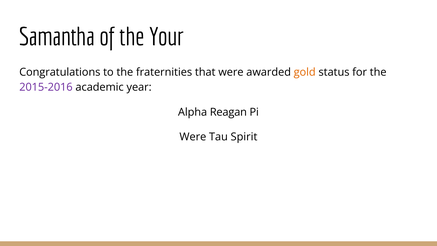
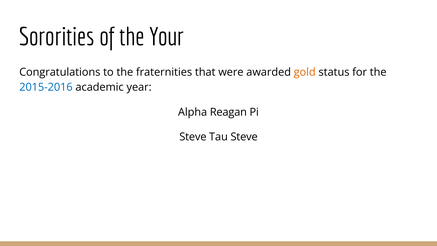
Samantha: Samantha -> Sororities
2015-2016 colour: purple -> blue
Were at (193, 137): Were -> Steve
Tau Spirit: Spirit -> Steve
